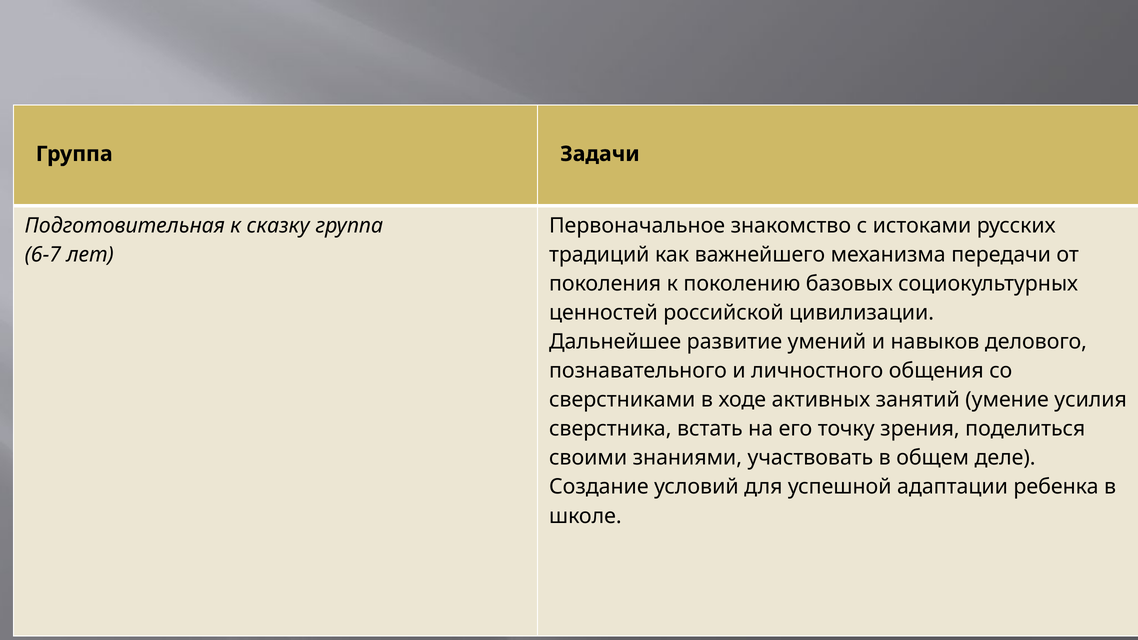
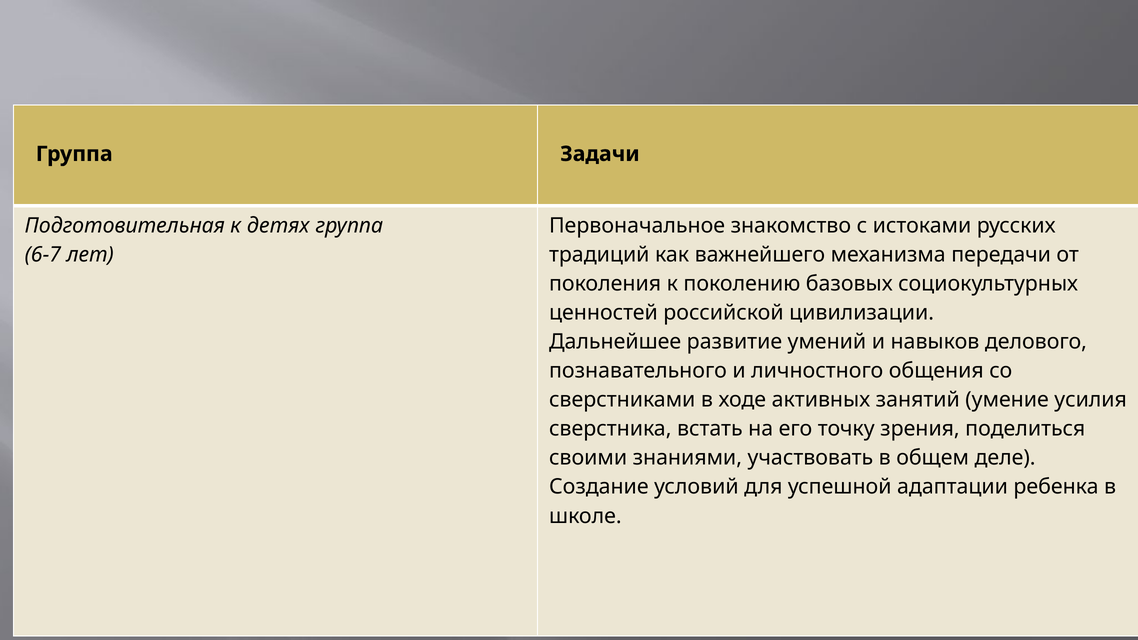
сказку: сказку -> детях
